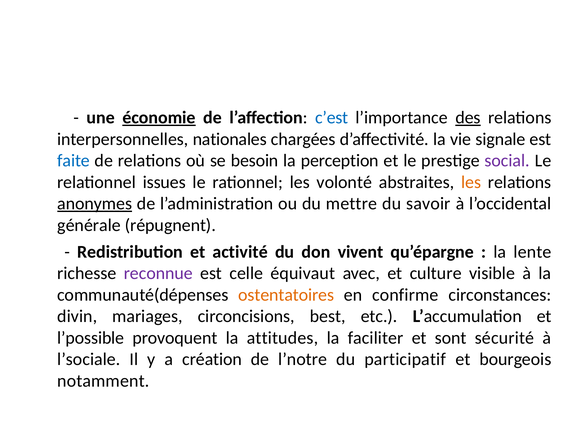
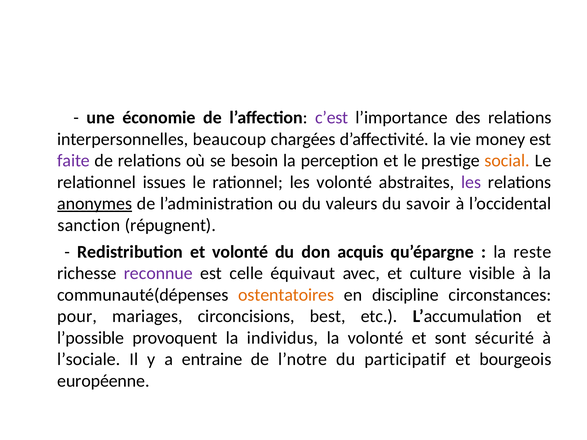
économie underline: present -> none
c’est colour: blue -> purple
des underline: present -> none
nationales: nationales -> beaucoup
signale: signale -> money
faite colour: blue -> purple
social colour: purple -> orange
les at (471, 182) colour: orange -> purple
mettre: mettre -> valeurs
générale: générale -> sanction
et activité: activité -> volonté
vivent: vivent -> acquis
lente: lente -> reste
confirme: confirme -> discipline
divin: divin -> pour
attitudes: attitudes -> individus
la faciliter: faciliter -> volonté
création: création -> entraine
notamment: notamment -> européenne
